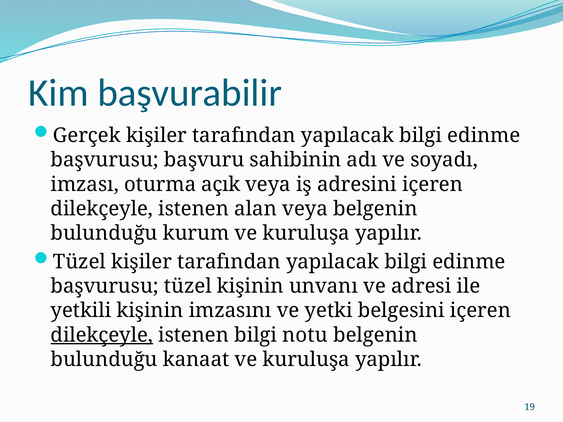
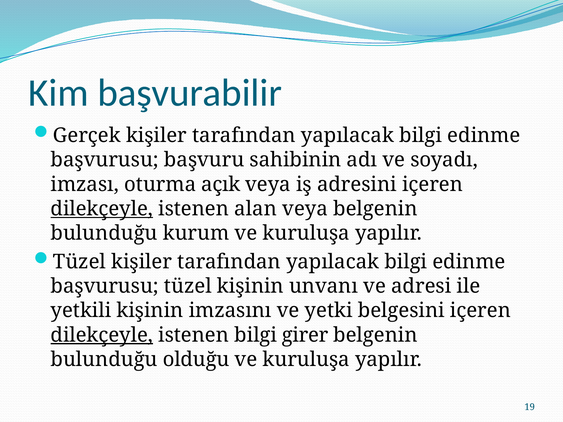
dilekçeyle at (102, 209) underline: none -> present
notu: notu -> girer
kanaat: kanaat -> olduğu
